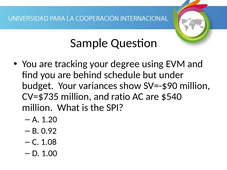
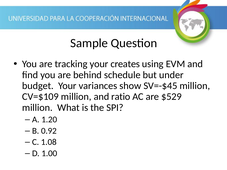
degree: degree -> creates
SV=-$90: SV=-$90 -> SV=-$45
CV=$735: CV=$735 -> CV=$109
$540: $540 -> $529
